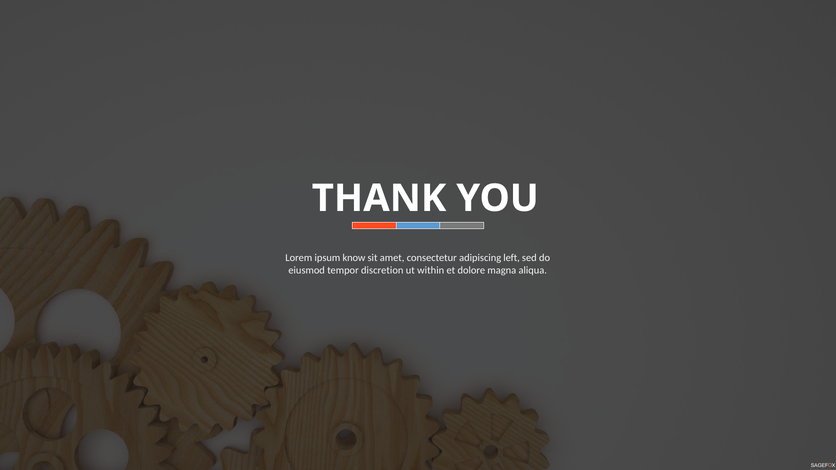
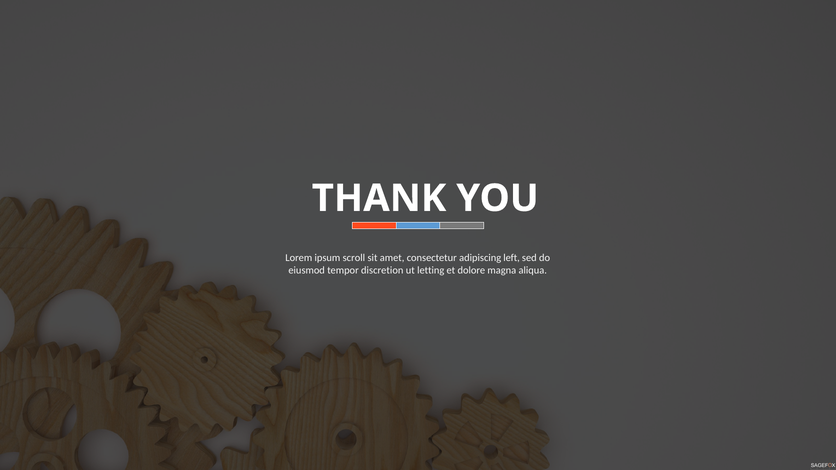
know: know -> scroll
within: within -> letting
